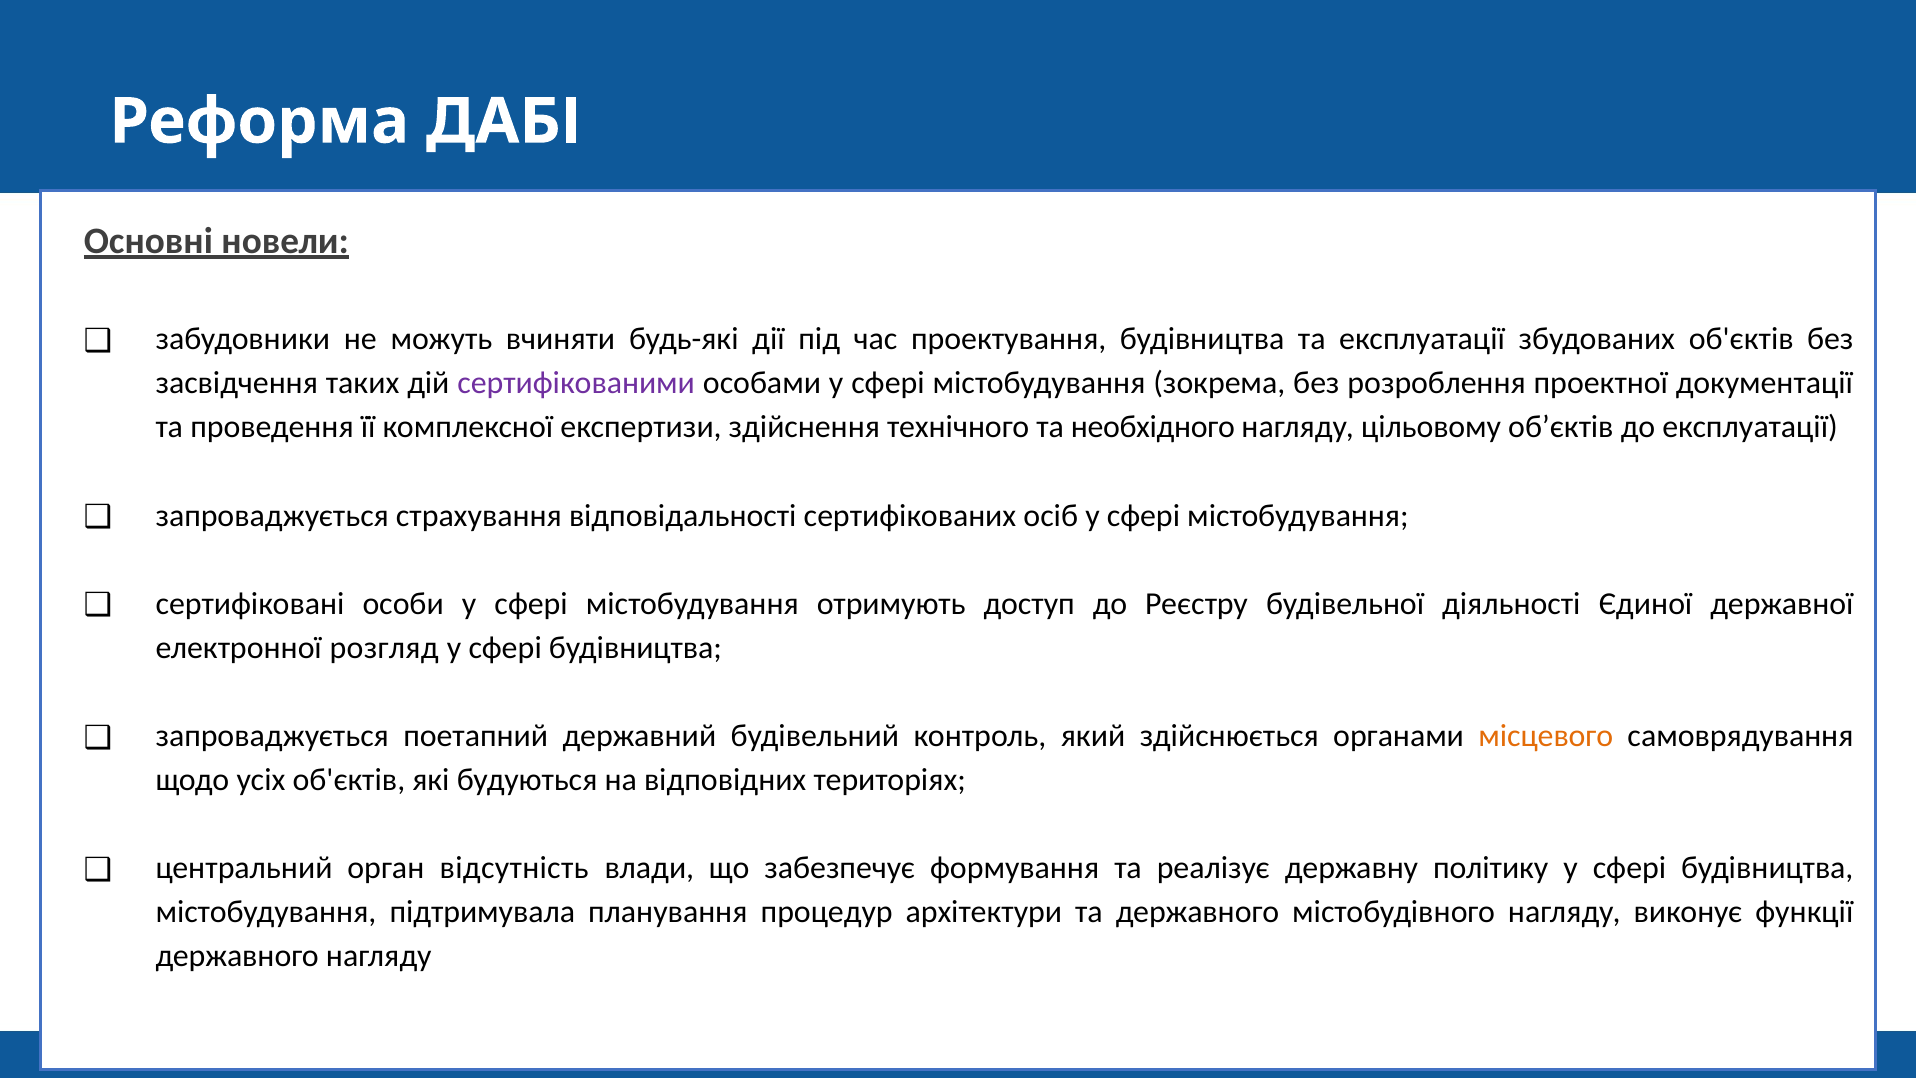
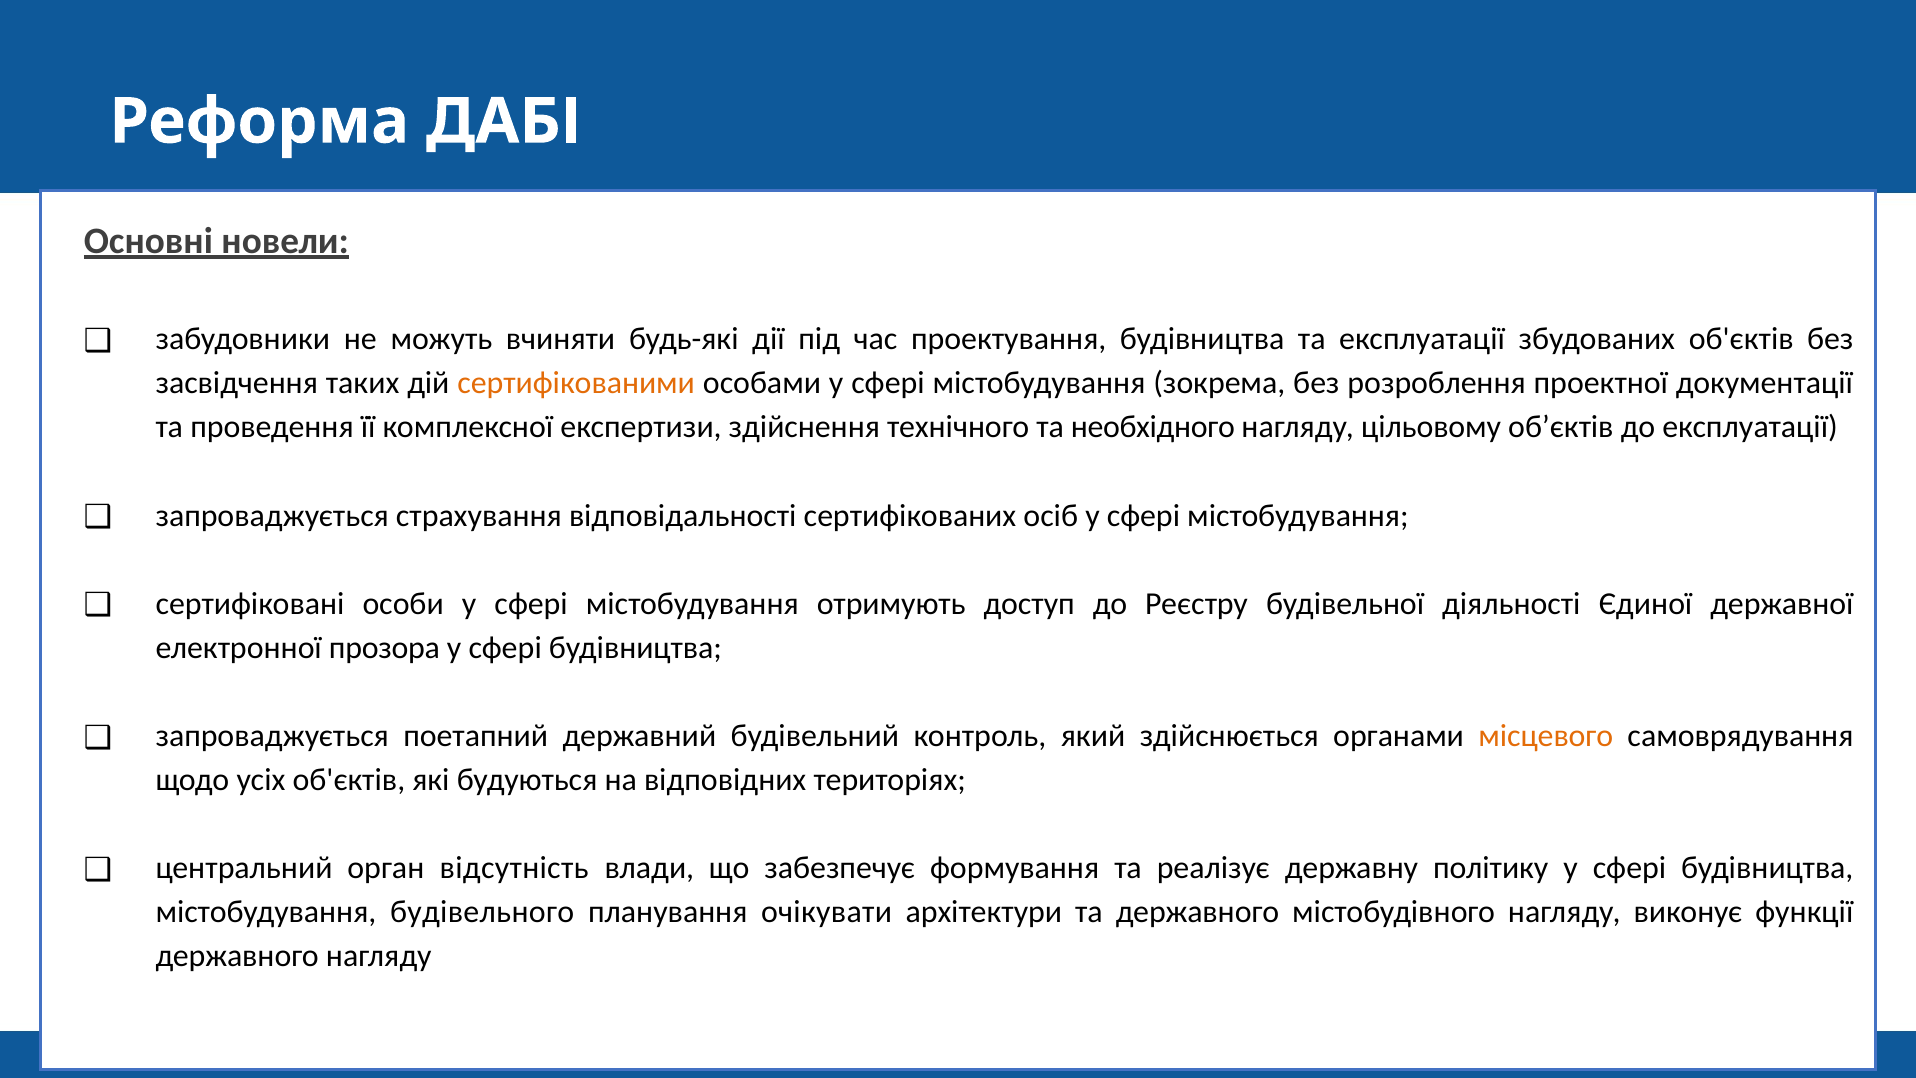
сертифікованими colour: purple -> orange
розгляд: розгляд -> прозора
підтримувала: підтримувала -> будівельного
процедур: процедур -> очікувати
